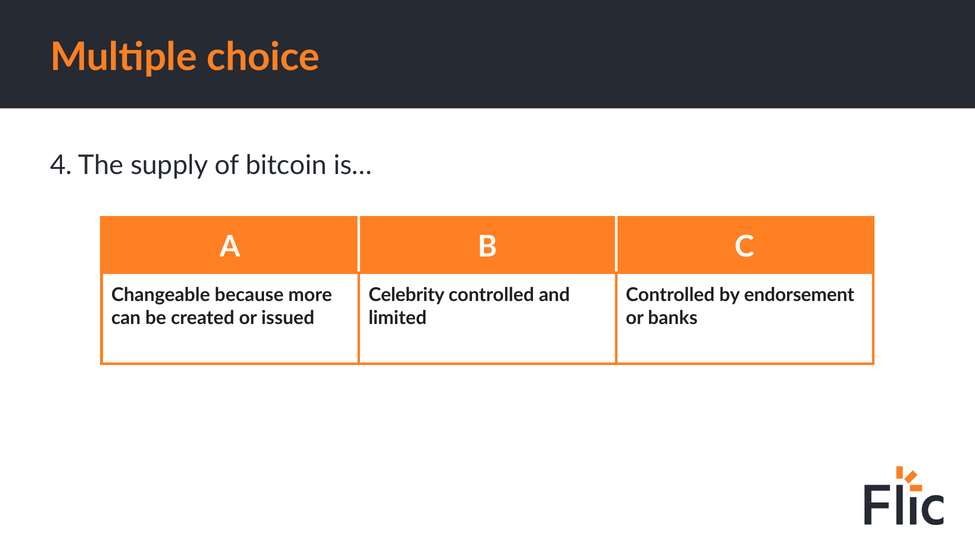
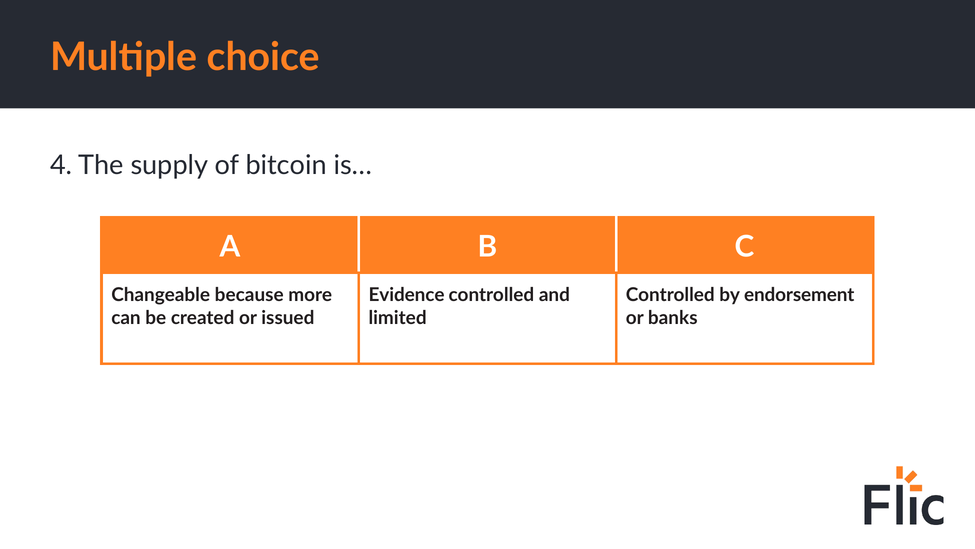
Celebrity: Celebrity -> Evidence
